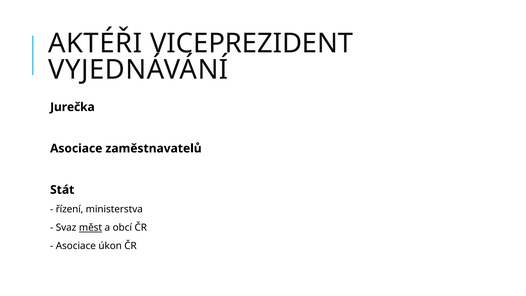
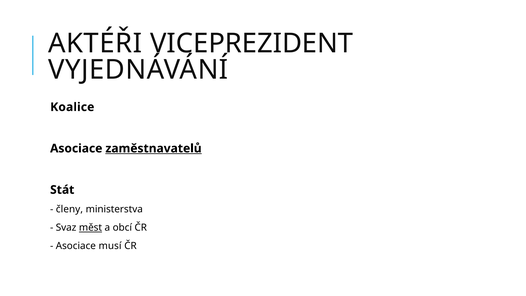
Jurečka: Jurečka -> Koalice
zaměstnavatelů underline: none -> present
řízení: řízení -> členy
úkon: úkon -> musí
